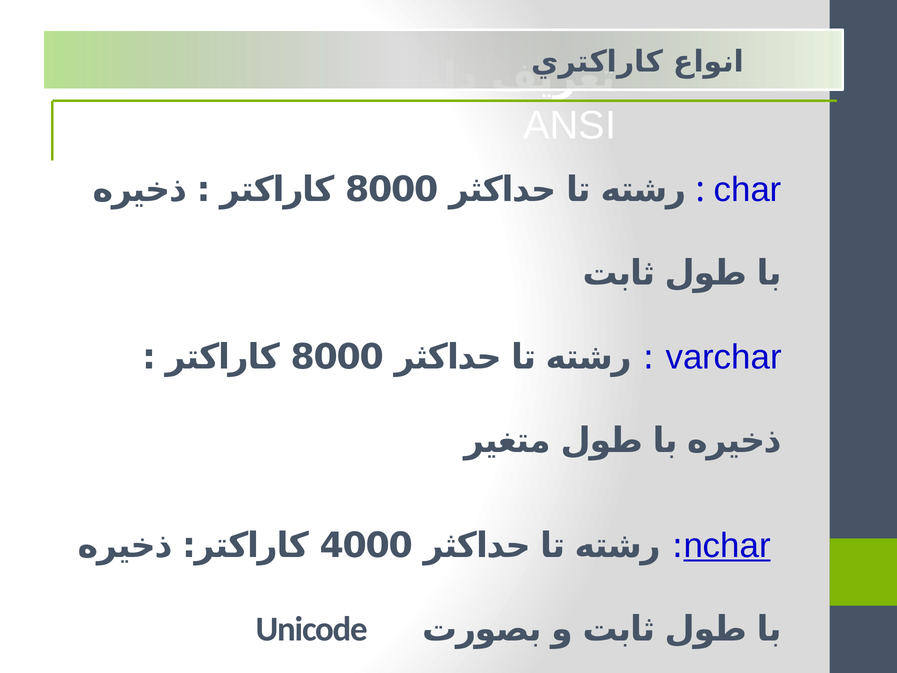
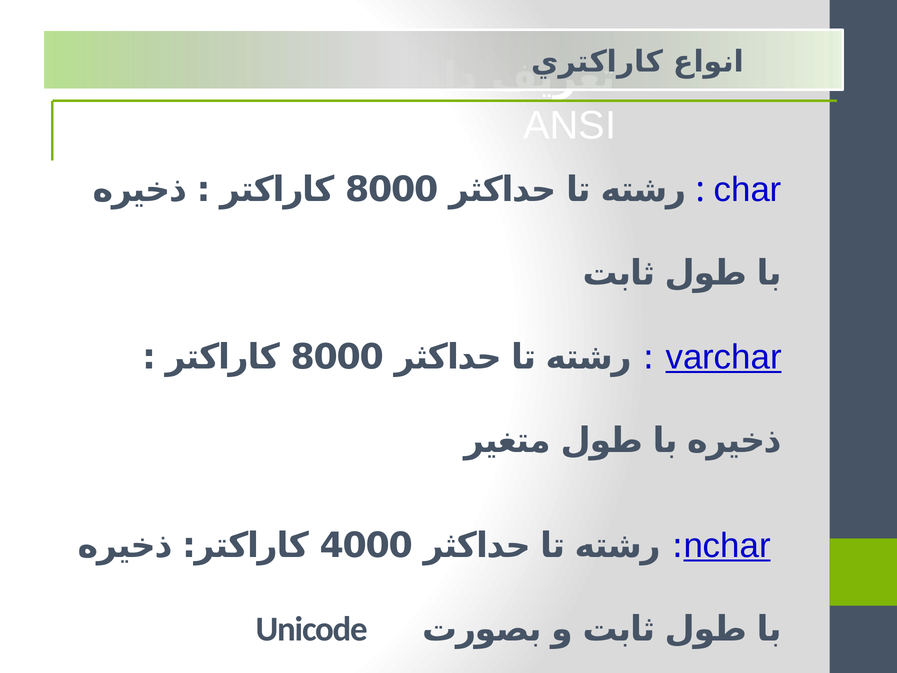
varchar underline: none -> present
